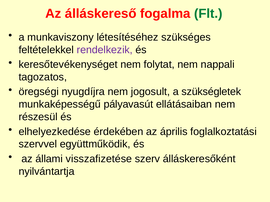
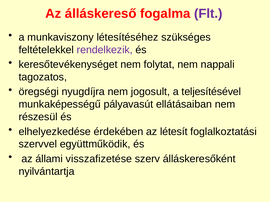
Flt colour: green -> purple
szükségletek: szükségletek -> teljesítésével
április: április -> létesít
